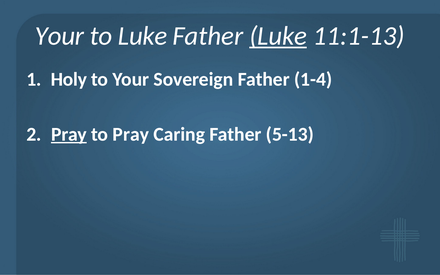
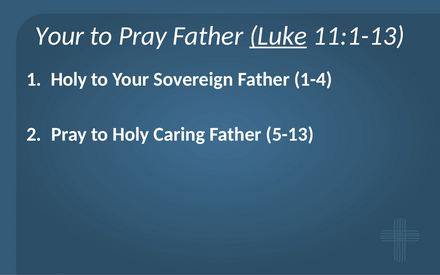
to Luke: Luke -> Pray
Pray at (69, 134) underline: present -> none
to Pray: Pray -> Holy
